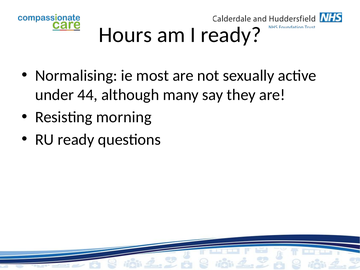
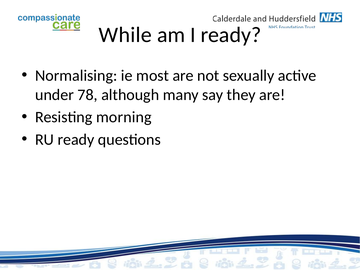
Hours: Hours -> While
44: 44 -> 78
